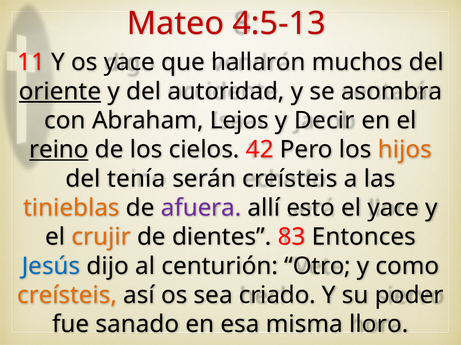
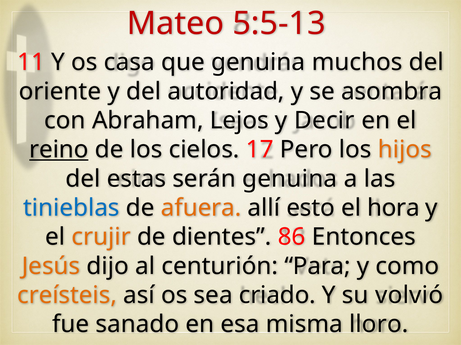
4:5-13: 4:5-13 -> 5:5-13
os yace: yace -> casa
que hallaron: hallaron -> genuina
oriente underline: present -> none
42: 42 -> 17
tenía: tenía -> estas
serán creísteis: creísteis -> genuina
tinieblas colour: orange -> blue
afuera colour: purple -> orange
el yace: yace -> hora
83: 83 -> 86
Jesús colour: blue -> orange
Otro: Otro -> Para
poder: poder -> volvió
